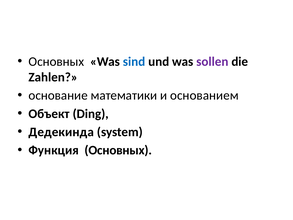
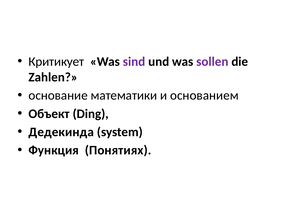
Основных at (56, 61): Основных -> Критикует
sind colour: blue -> purple
Функция Основных: Основных -> Понятиях
